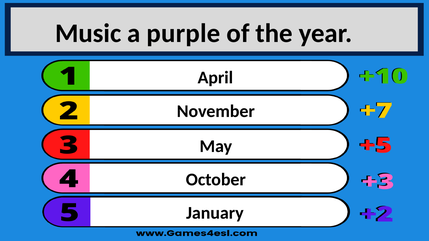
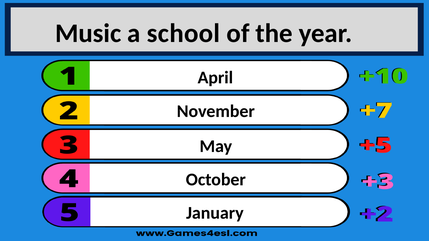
purple: purple -> school
